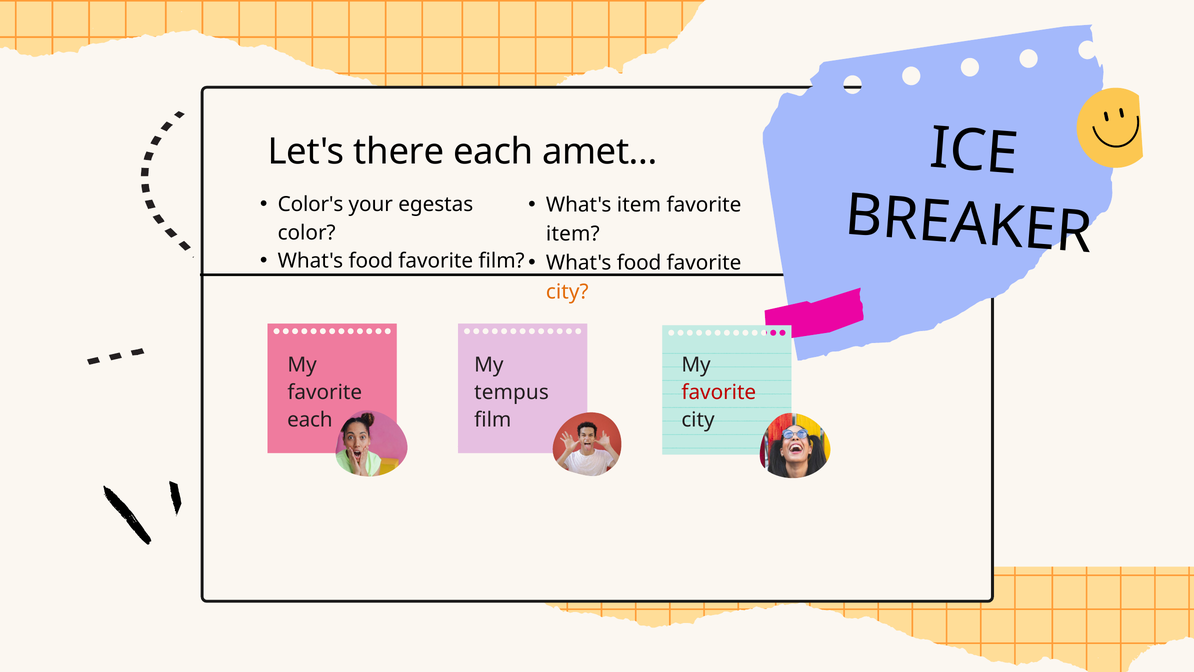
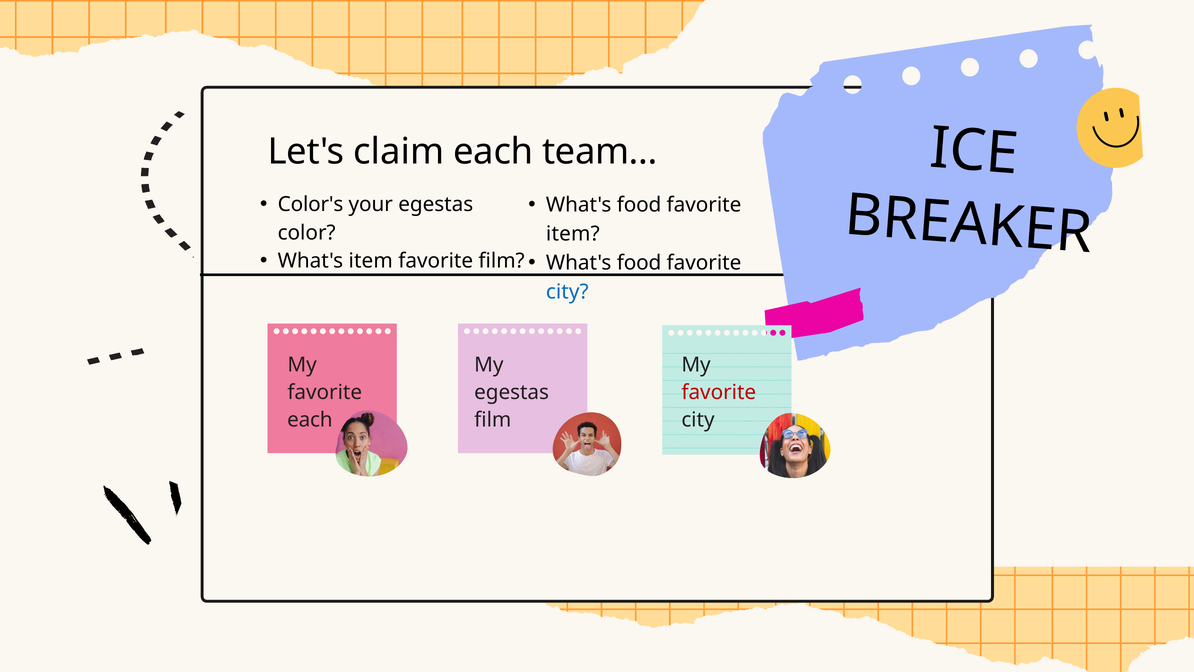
there: there -> claim
amet: amet -> team
item at (639, 205): item -> food
food at (371, 261): food -> item
city at (567, 292) colour: orange -> blue
tempus at (512, 392): tempus -> egestas
